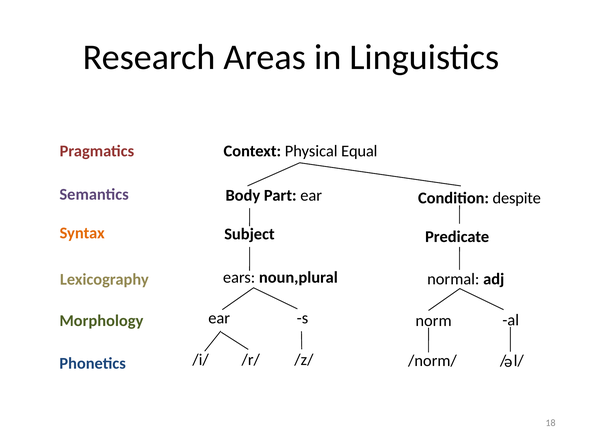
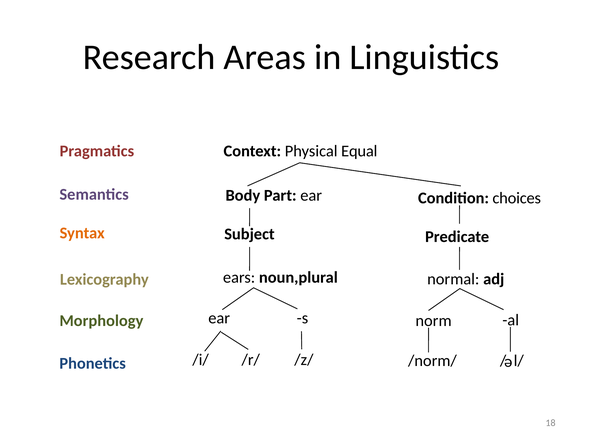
despite: despite -> choices
